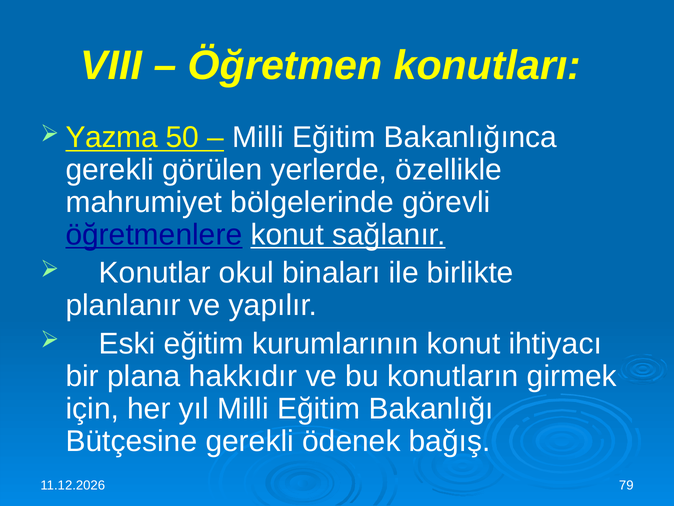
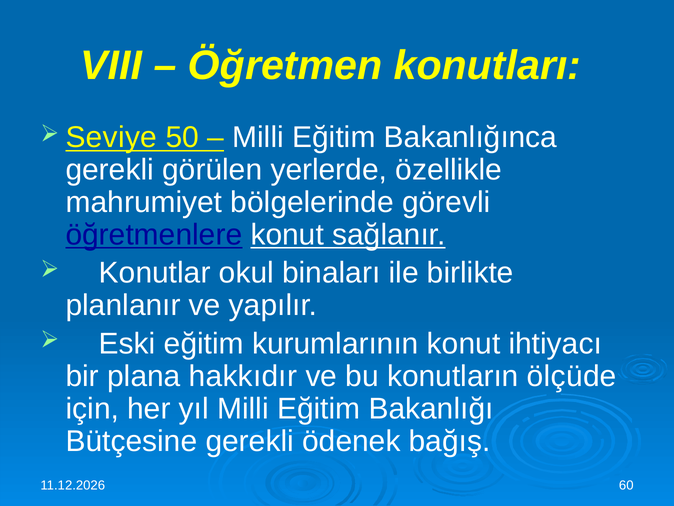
Yazma: Yazma -> Seviye
girmek: girmek -> ölçüde
79: 79 -> 60
